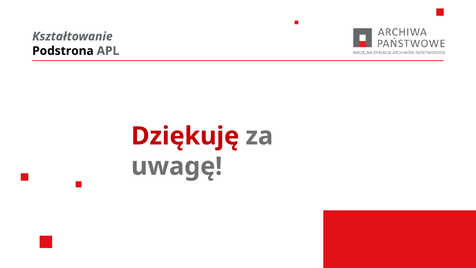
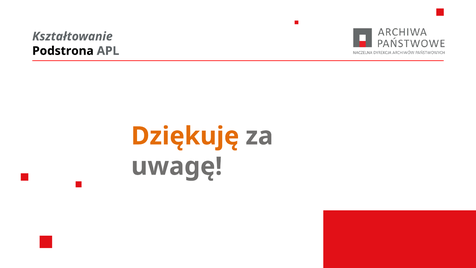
Dziękuję colour: red -> orange
